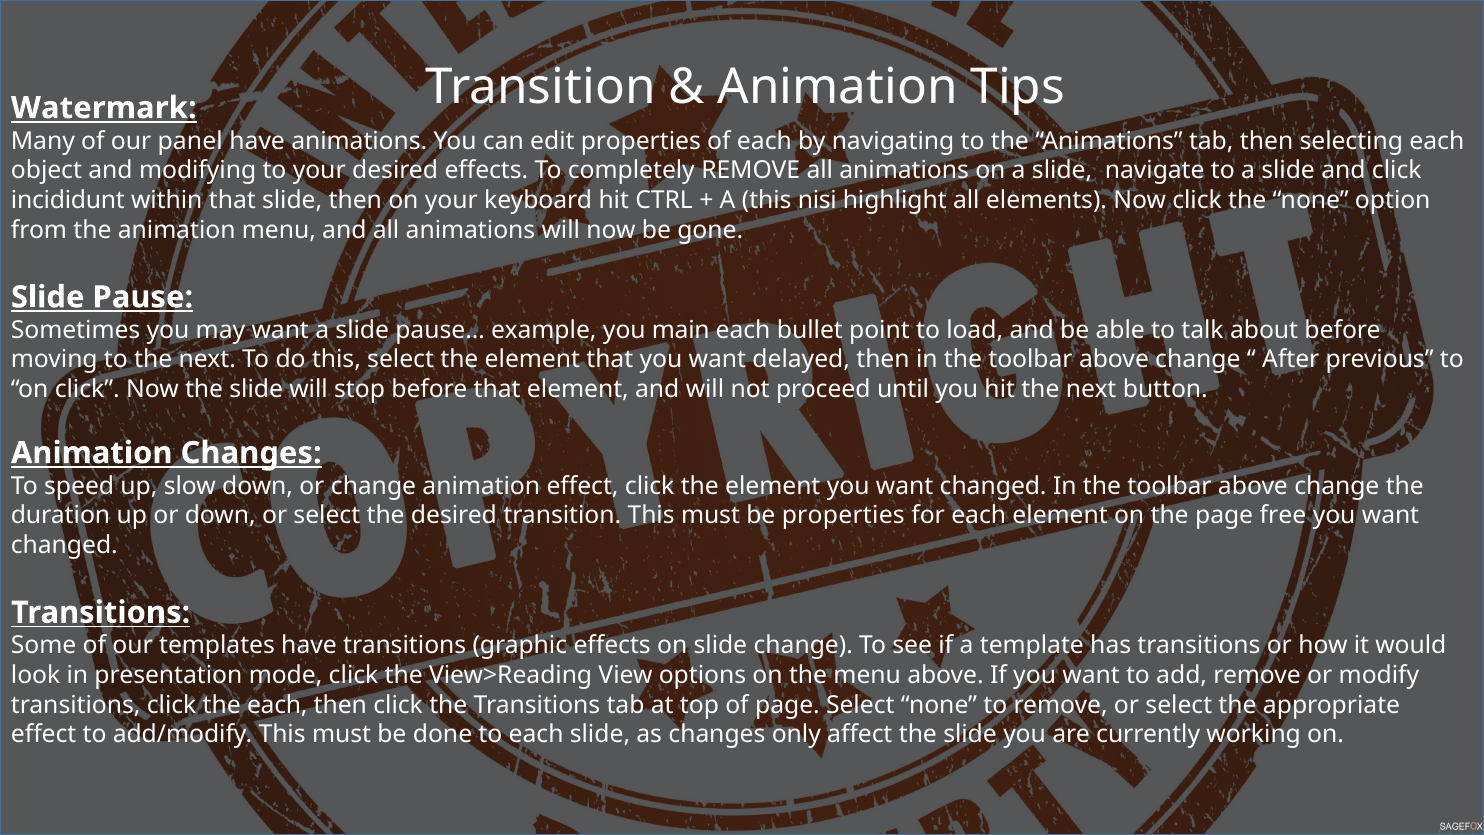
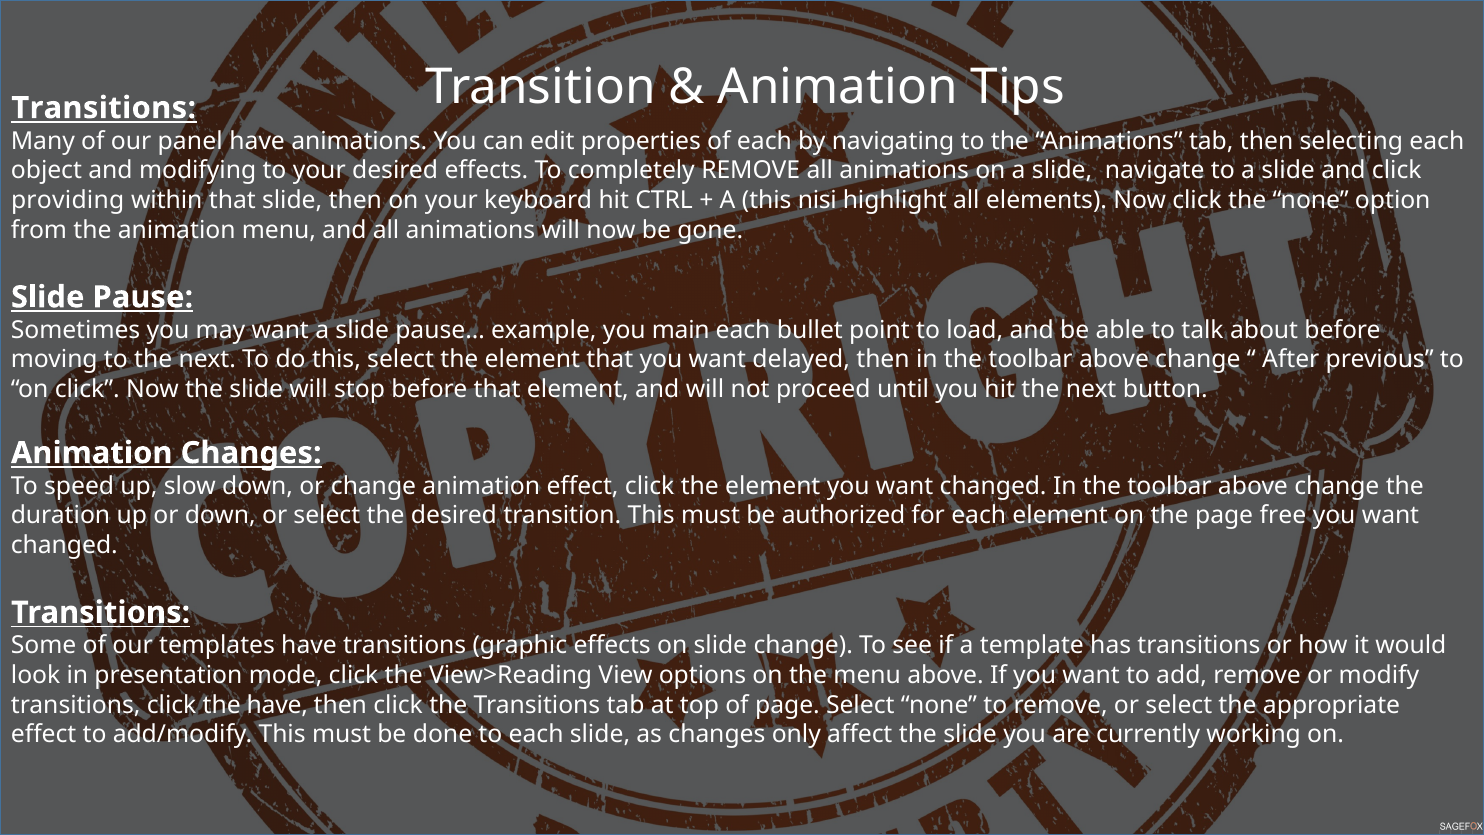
Watermark at (104, 108): Watermark -> Transitions
incididunt: incididunt -> providing
be properties: properties -> authorized
the each: each -> have
